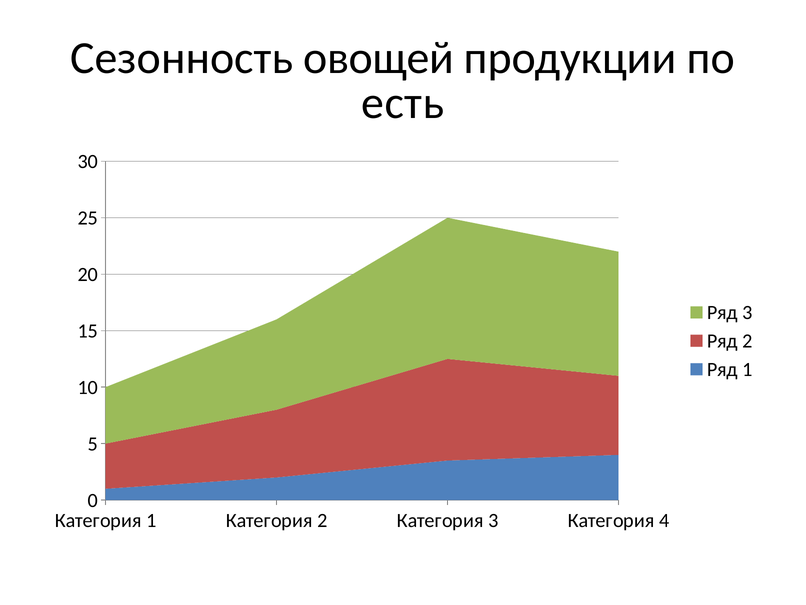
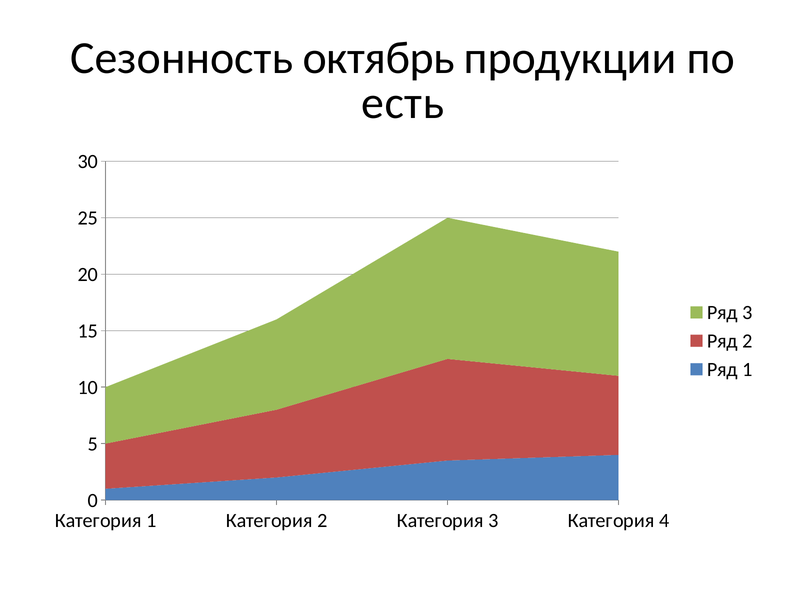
овощей: овощей -> октябрь
